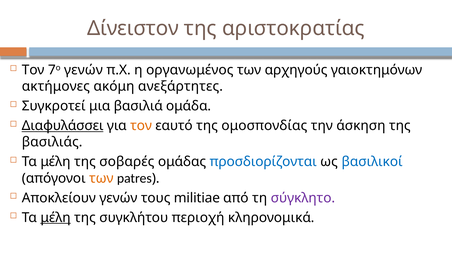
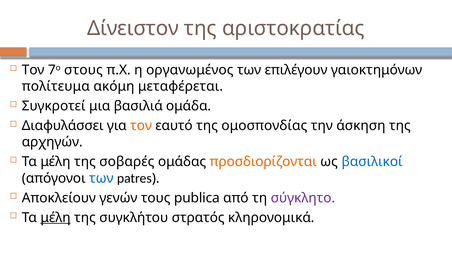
7ο γενών: γενών -> στους
αρχηγούς: αρχηγούς -> επιλέγουν
ακτήμονες: ακτήμονες -> πολίτευμα
ανεξάρτητες: ανεξάρτητες -> μεταφέρεται
Διαφυλάσσει underline: present -> none
βασιλιάς: βασιλιάς -> αρχηγών
προσδιορίζονται colour: blue -> orange
των at (101, 178) colour: orange -> blue
militiae: militiae -> publica
περιοχή: περιοχή -> στρατός
